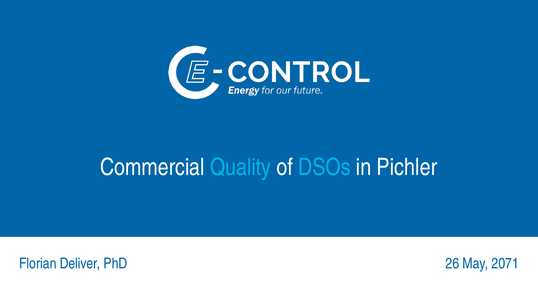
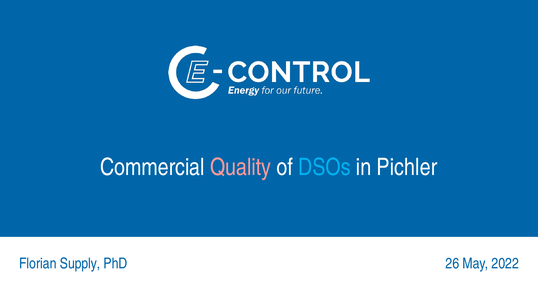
Quality colour: light blue -> pink
2071: 2071 -> 2022
Deliver: Deliver -> Supply
